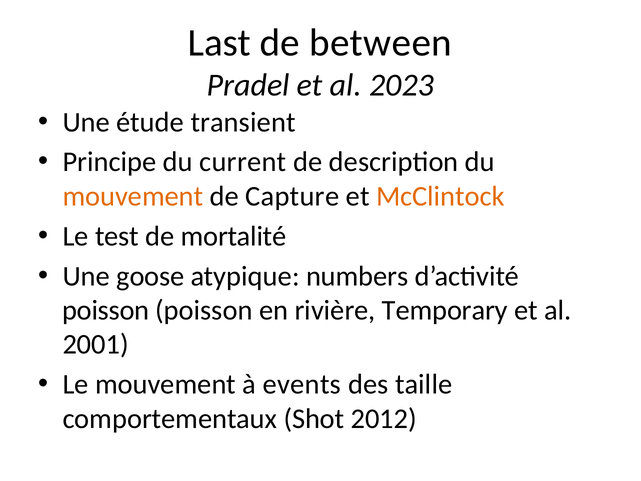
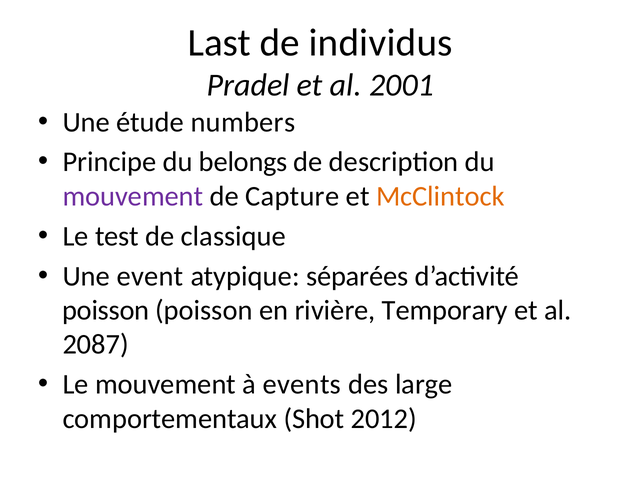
between: between -> individus
2023: 2023 -> 2001
transient: transient -> numbers
current: current -> belongs
mouvement at (133, 196) colour: orange -> purple
mortalité: mortalité -> classique
goose: goose -> event
numbers: numbers -> séparées
2001: 2001 -> 2087
taille: taille -> large
